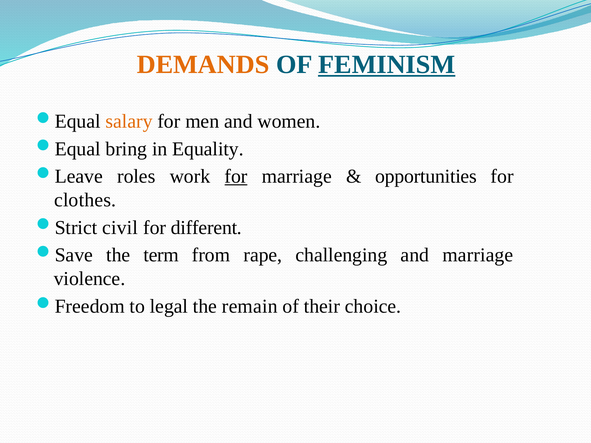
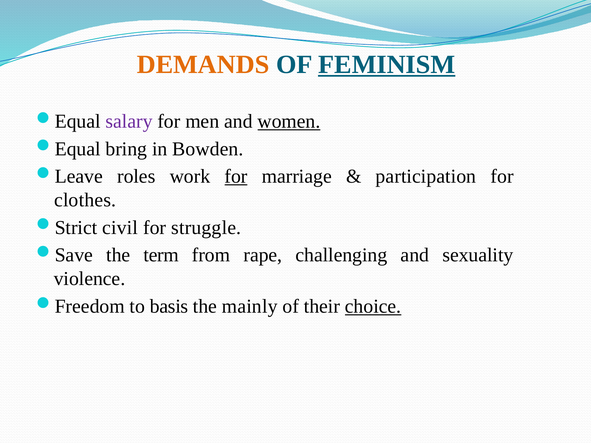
salary colour: orange -> purple
women underline: none -> present
Equality: Equality -> Bowden
opportunities: opportunities -> participation
different: different -> struggle
and marriage: marriage -> sexuality
legal: legal -> basis
remain: remain -> mainly
choice underline: none -> present
